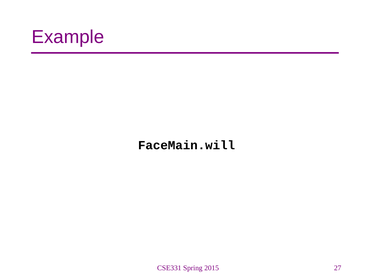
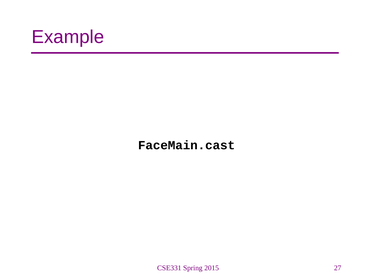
FaceMain.will: FaceMain.will -> FaceMain.cast
